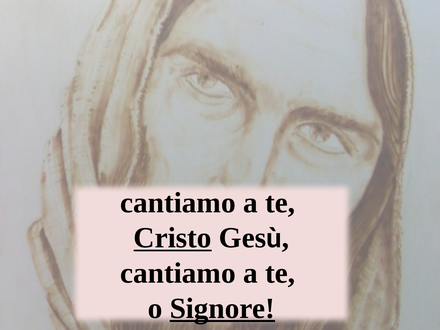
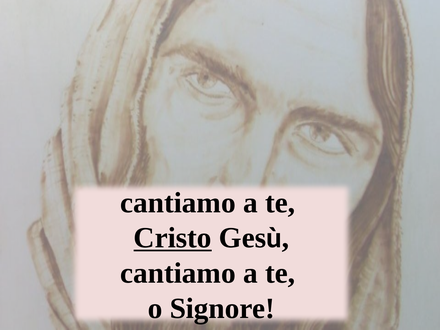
Signore underline: present -> none
